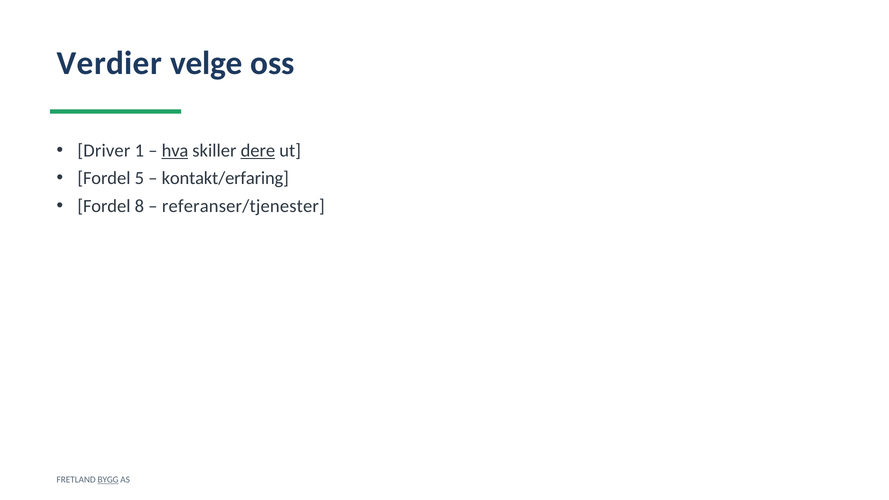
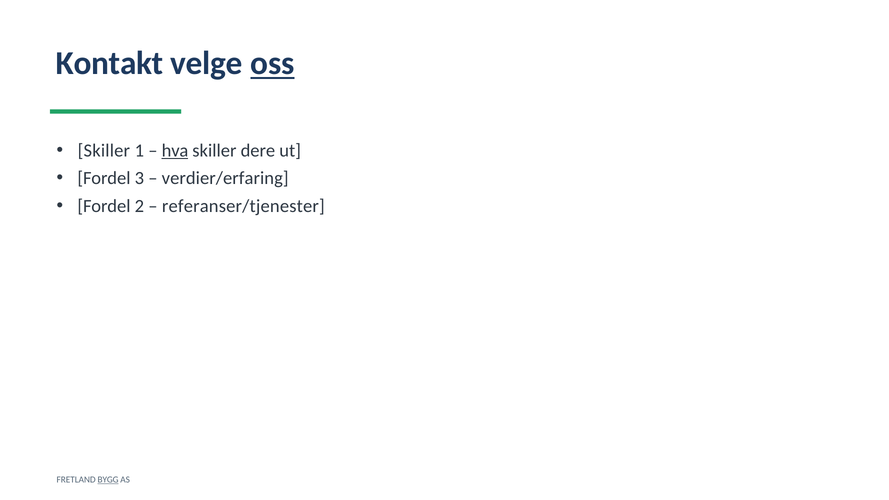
Verdier: Verdier -> Kontakt
oss underline: none -> present
Driver at (104, 151): Driver -> Skiller
dere underline: present -> none
5: 5 -> 3
kontakt/erfaring: kontakt/erfaring -> verdier/erfaring
8: 8 -> 2
